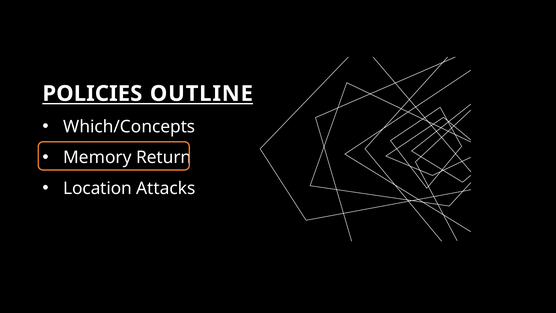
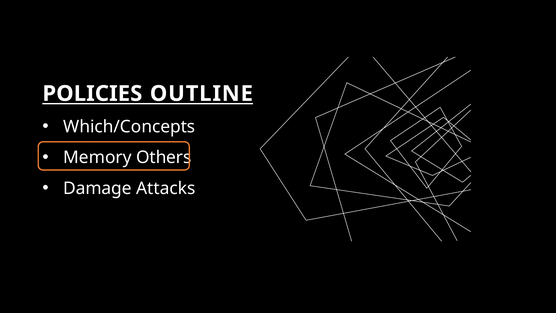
Return: Return -> Others
Location: Location -> Damage
